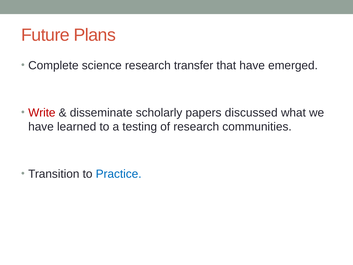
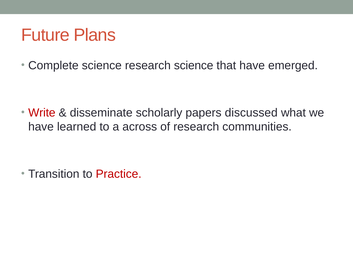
research transfer: transfer -> science
testing: testing -> across
Practice colour: blue -> red
